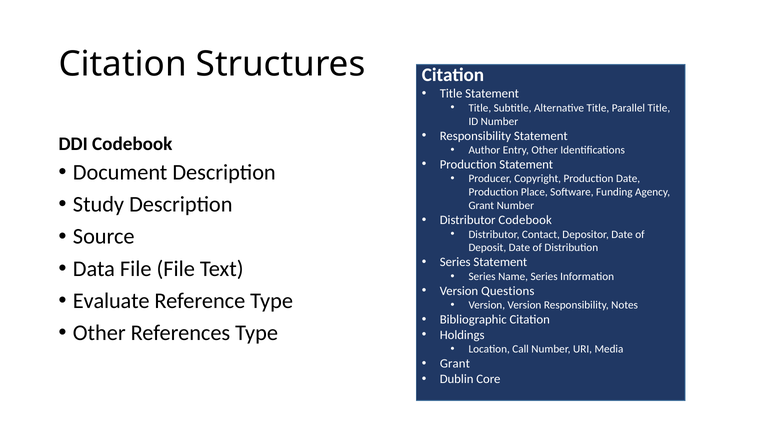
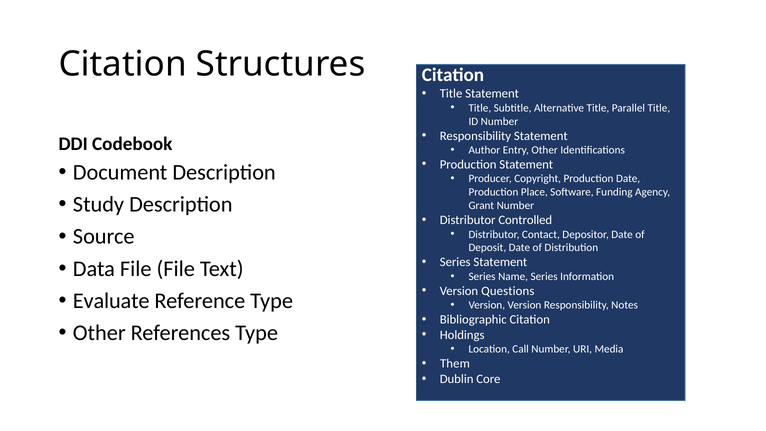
Distributor Codebook: Codebook -> Controlled
Grant at (455, 364): Grant -> Them
